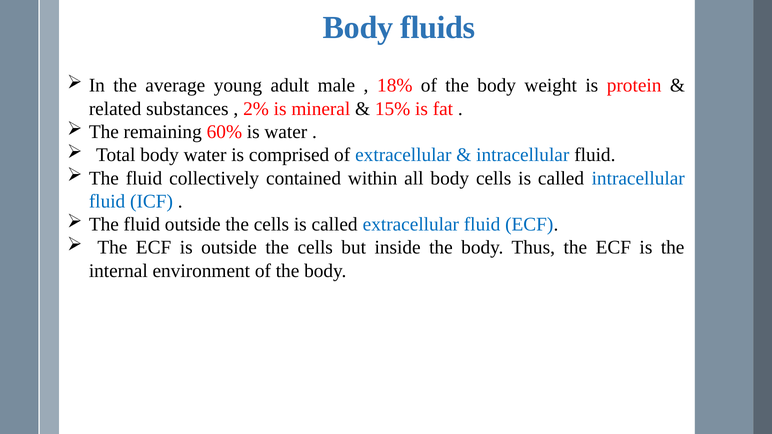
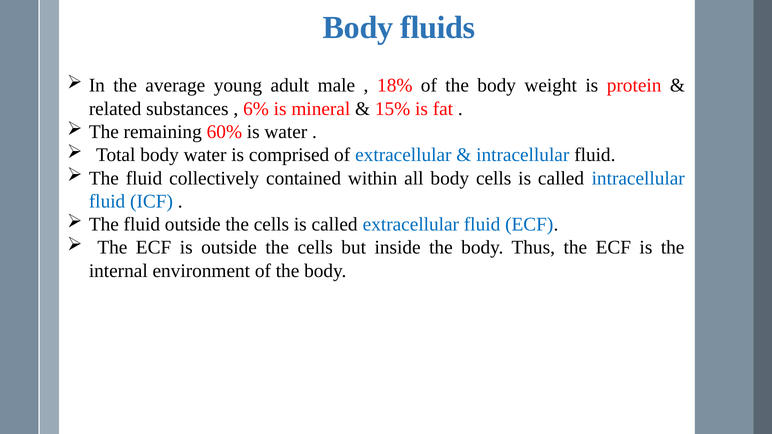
2%: 2% -> 6%
